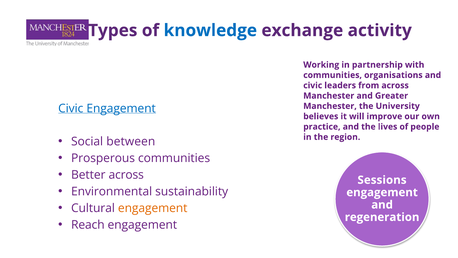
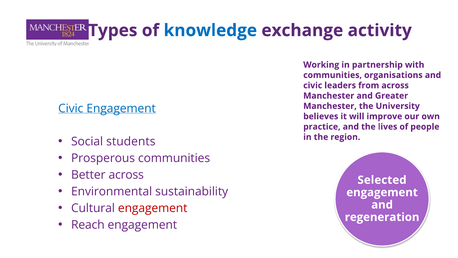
between: between -> students
Sessions: Sessions -> Selected
engagement at (153, 208) colour: orange -> red
